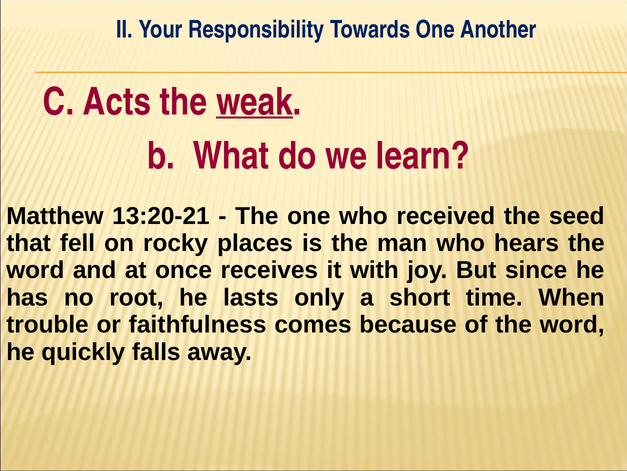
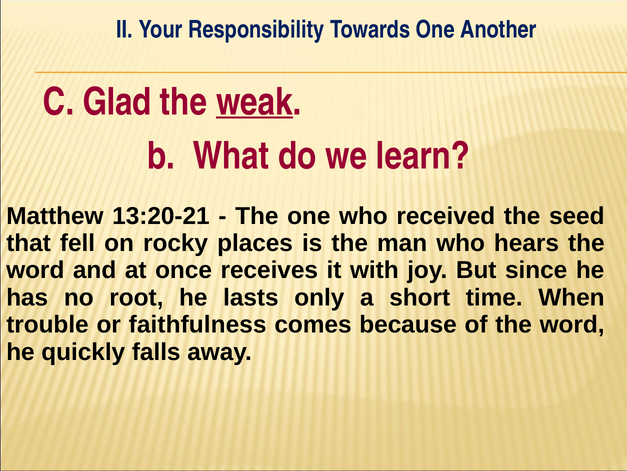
Acts: Acts -> Glad
